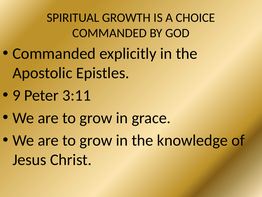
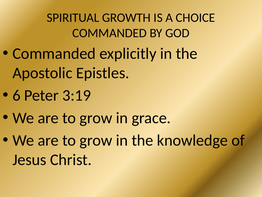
9: 9 -> 6
3:11: 3:11 -> 3:19
